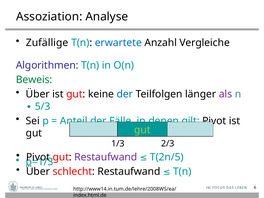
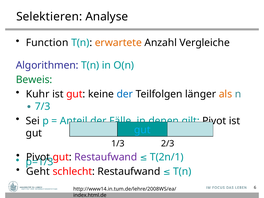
Assoziation: Assoziation -> Selektieren
Zufällige: Zufällige -> Function
erwartete colour: blue -> orange
Über at (38, 94): Über -> Kuhr
als colour: purple -> orange
5/3: 5/3 -> 7/3
gut at (142, 130) colour: light green -> light blue
T(2n/5: T(2n/5 -> T(2n/1
Über at (38, 171): Über -> Geht
